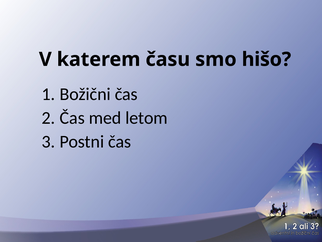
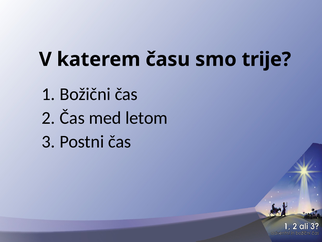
hišo: hišo -> trije
